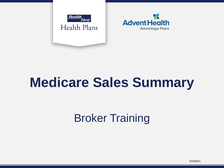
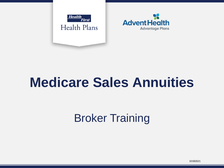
Summary: Summary -> Annuities
